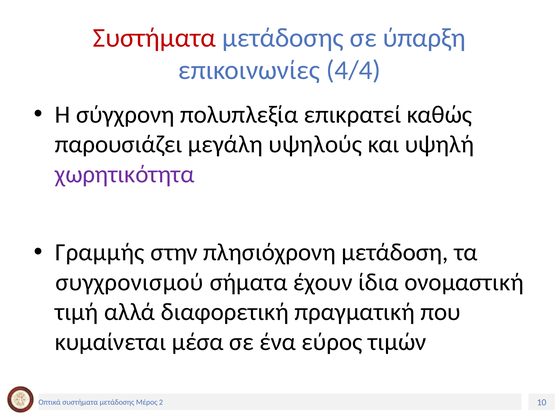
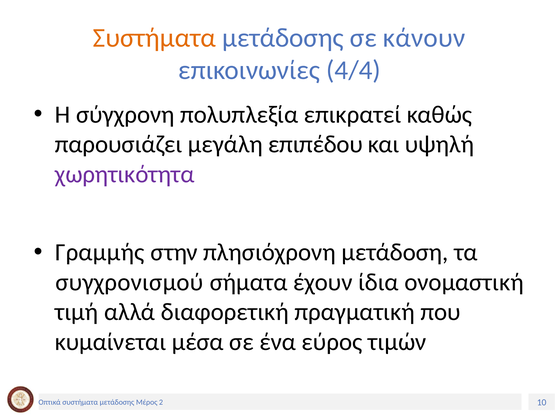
Συστήματα at (155, 38) colour: red -> orange
ύπαρξη: ύπαρξη -> κάνουν
υψηλούς: υψηλούς -> επιπέδου
